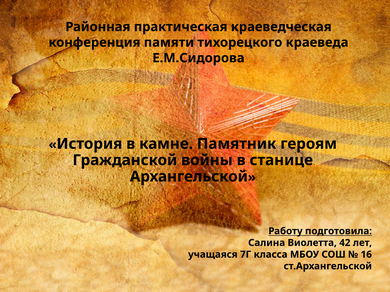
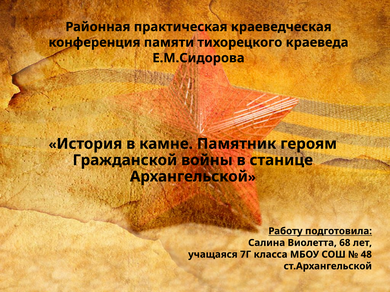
42: 42 -> 68
16: 16 -> 48
